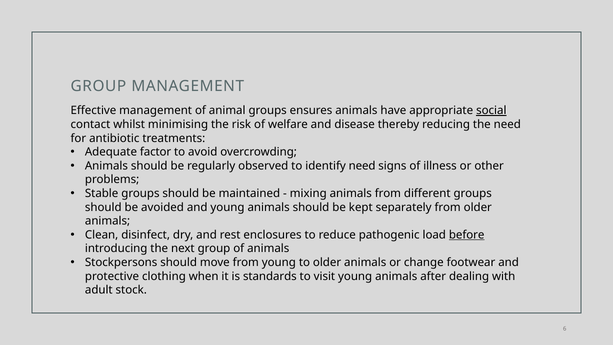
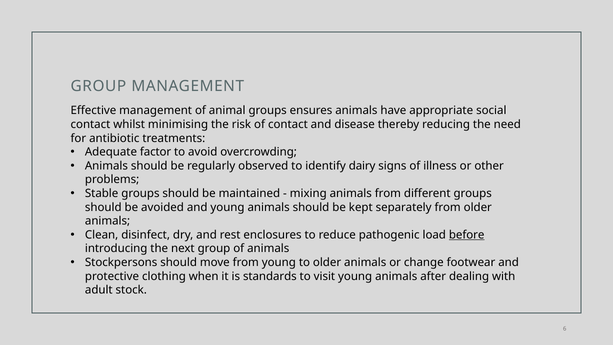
social underline: present -> none
of welfare: welfare -> contact
identify need: need -> dairy
